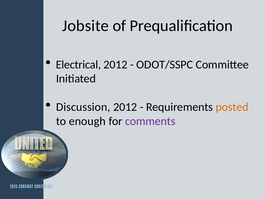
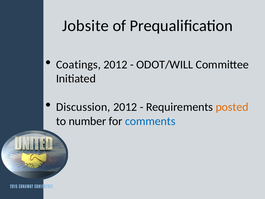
Electrical: Electrical -> Coatings
ODOT/SSPC: ODOT/SSPC -> ODOT/WILL
enough: enough -> number
comments colour: purple -> blue
